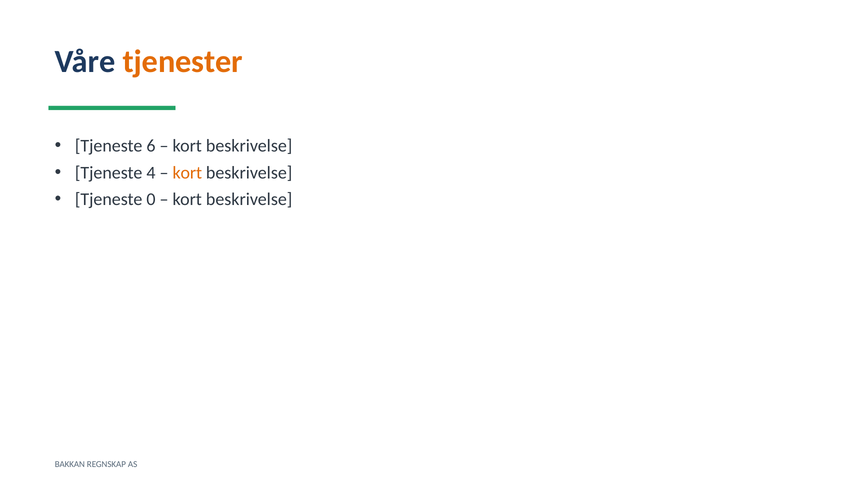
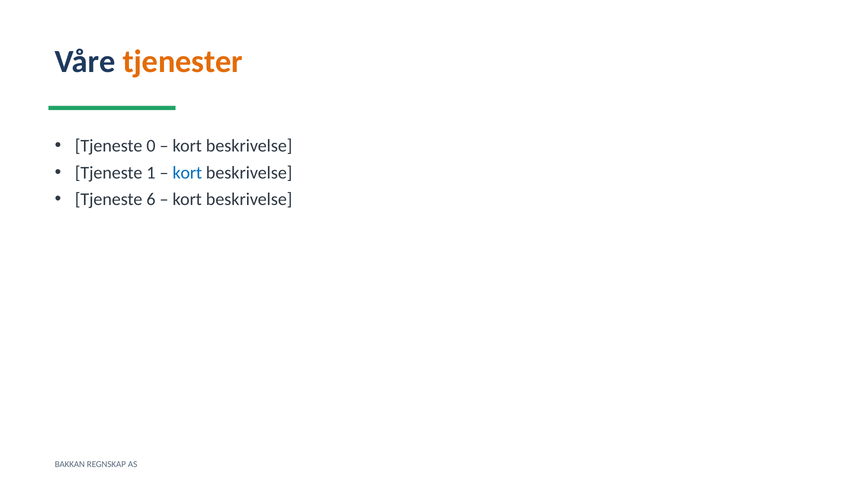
6: 6 -> 0
4: 4 -> 1
kort at (187, 173) colour: orange -> blue
0: 0 -> 6
